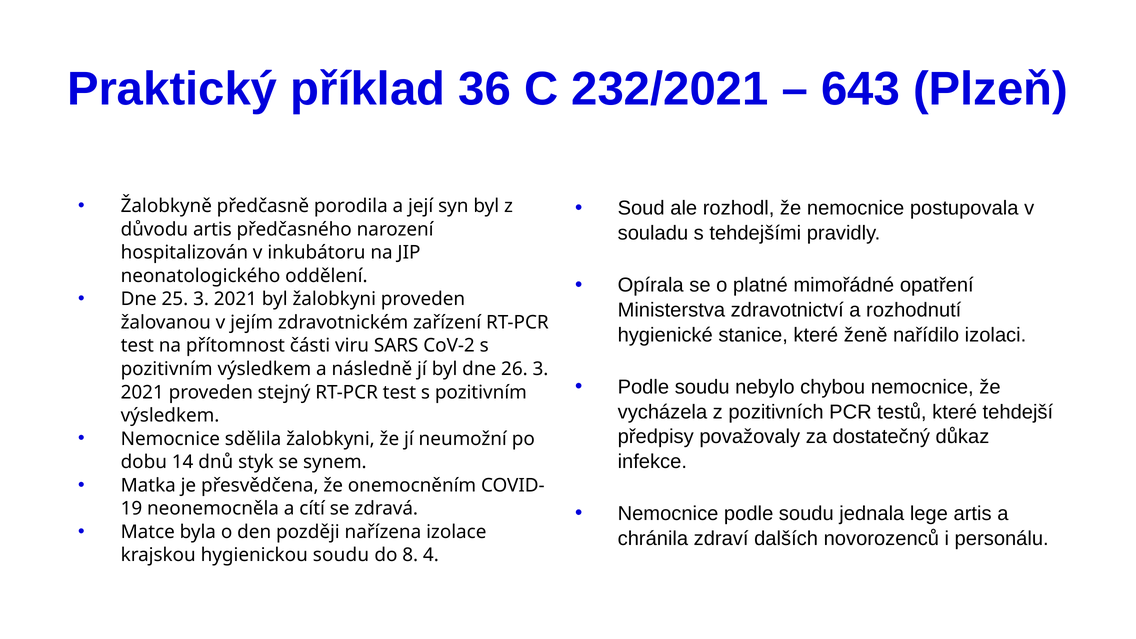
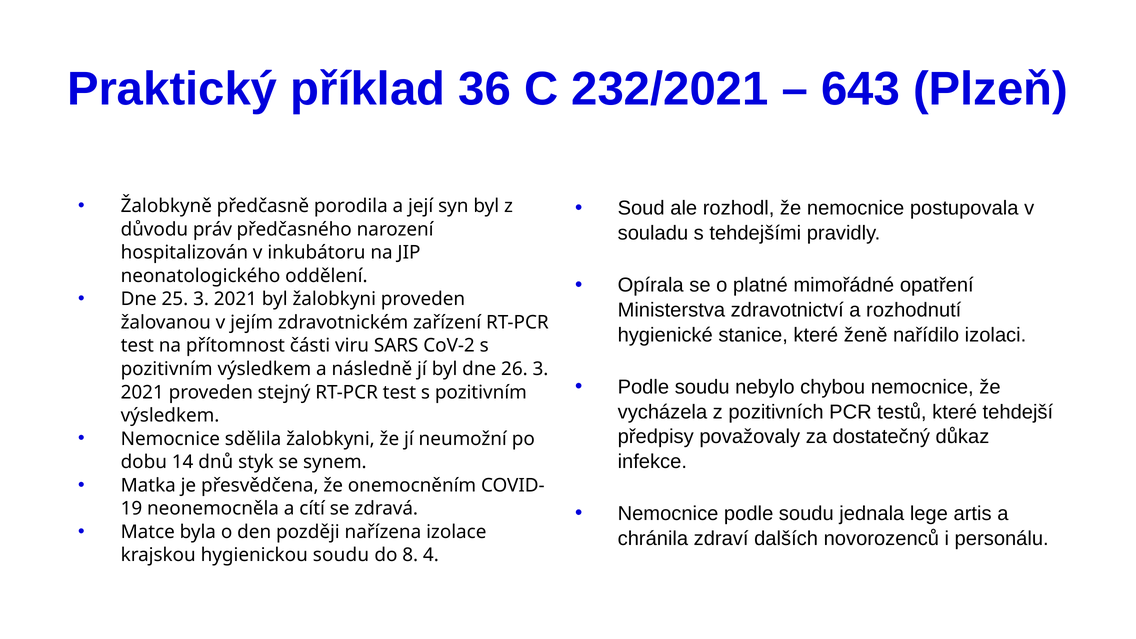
důvodu artis: artis -> práv
